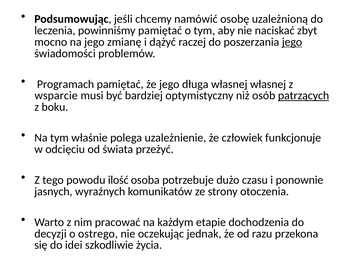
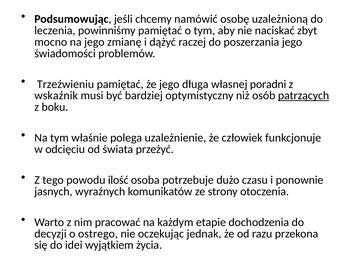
jego at (292, 42) underline: present -> none
Programach: Programach -> Trzeźwieniu
własnej własnej: własnej -> poradni
wsparcie: wsparcie -> wskaźnik
szkodliwie: szkodliwie -> wyjątkiem
